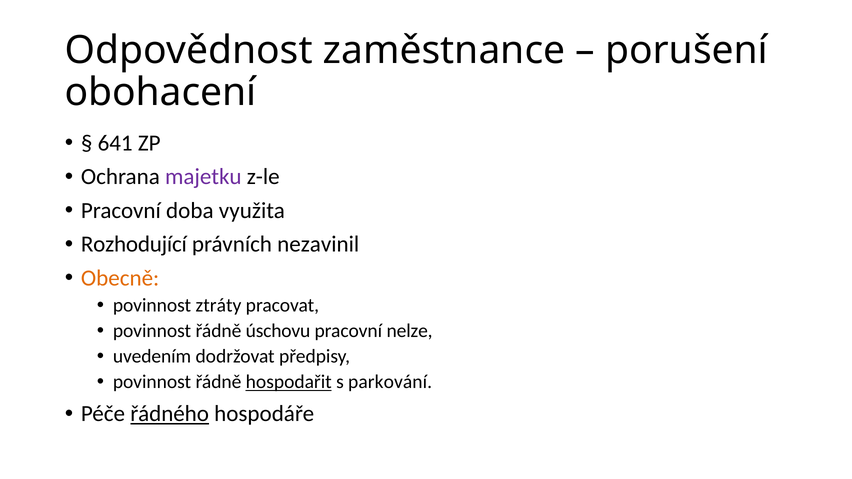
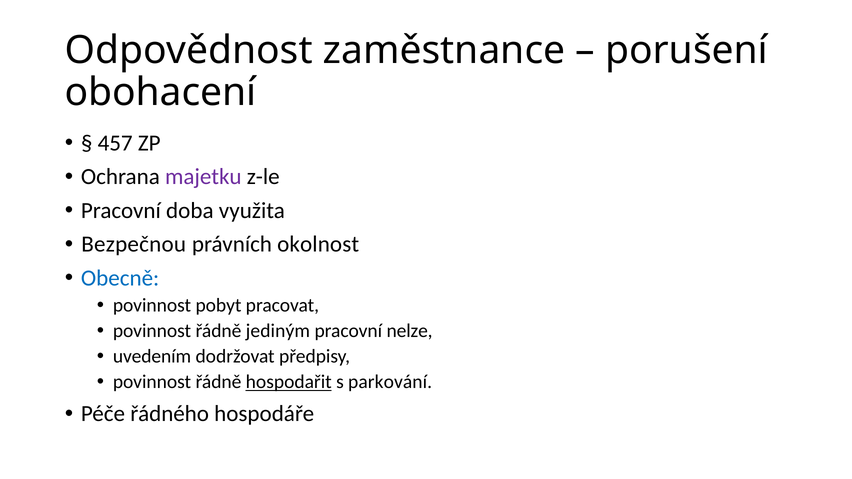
641: 641 -> 457
Rozhodující: Rozhodující -> Bezpečnou
nezavinil: nezavinil -> okolnost
Obecně colour: orange -> blue
ztráty: ztráty -> pobyt
úschovu: úschovu -> jediným
řádného underline: present -> none
